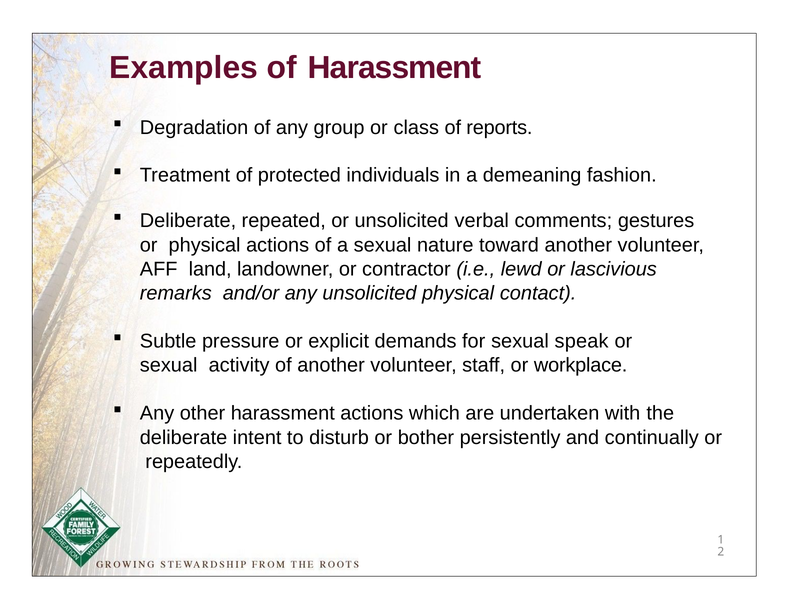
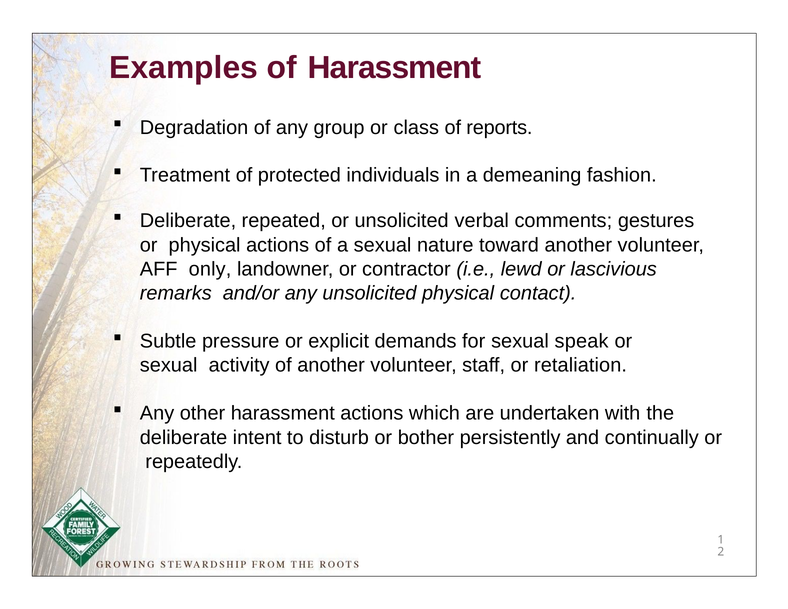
land: land -> only
workplace: workplace -> retaliation
